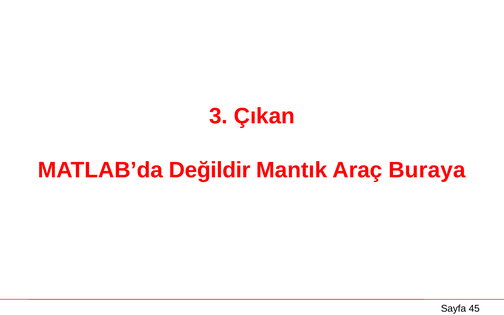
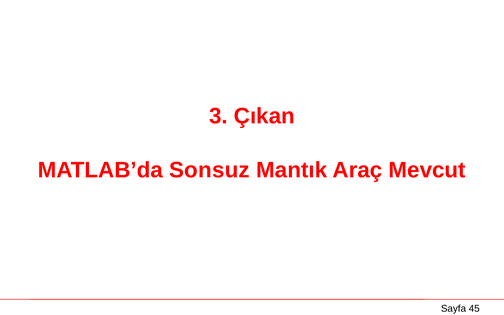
Değildir: Değildir -> Sonsuz
Buraya: Buraya -> Mevcut
